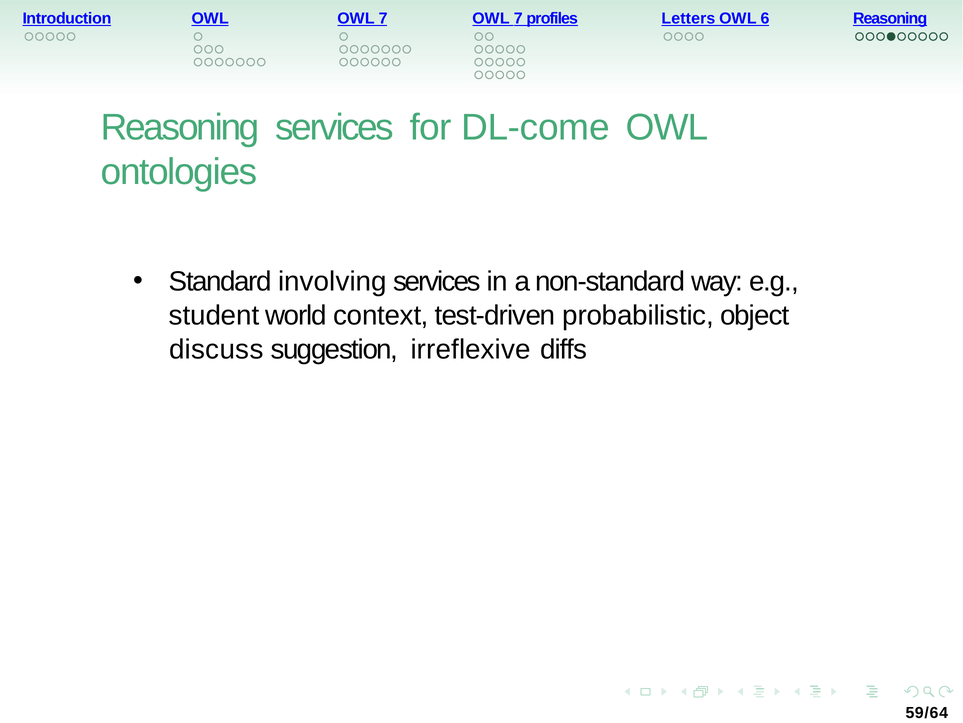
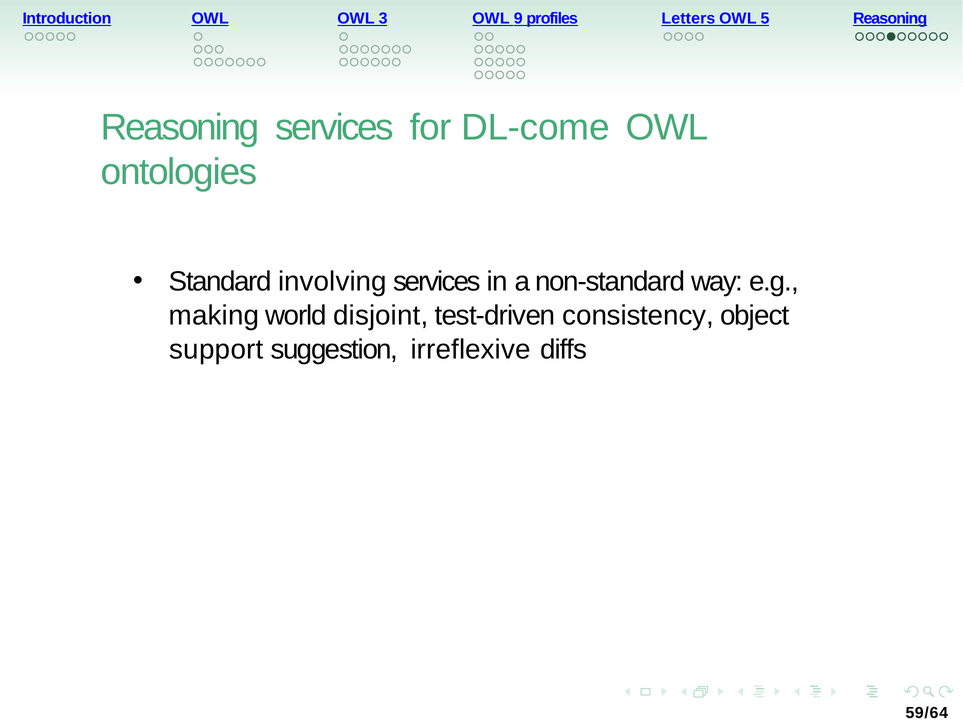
OWL OWL 7: 7 -> 3
7 at (518, 19): 7 -> 9
6: 6 -> 5
student: student -> making
context: context -> disjoint
probabilistic: probabilistic -> consistency
discuss: discuss -> support
